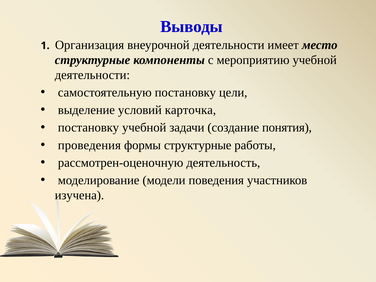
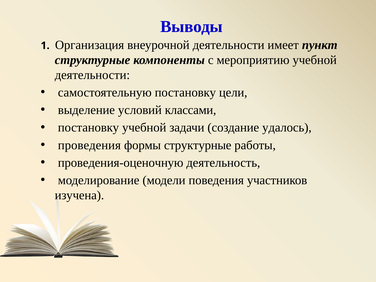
место: место -> пункт
карточка: карточка -> классами
понятия: понятия -> удалось
рассмотрен-оценочную: рассмотрен-оценочную -> проведения-оценочную
